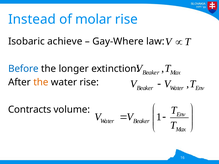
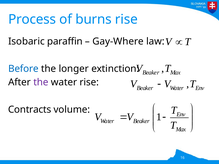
Instead: Instead -> Process
molar: molar -> burns
achieve: achieve -> paraffin
the at (41, 82) colour: orange -> purple
